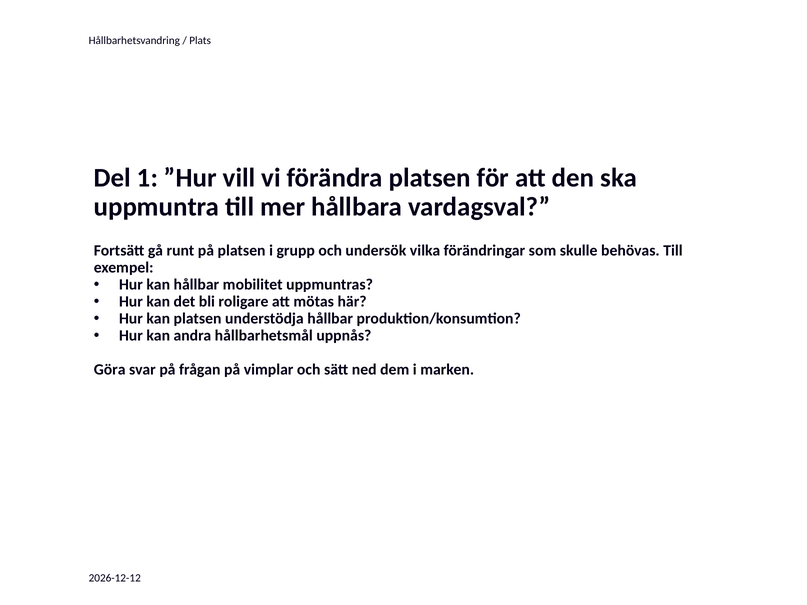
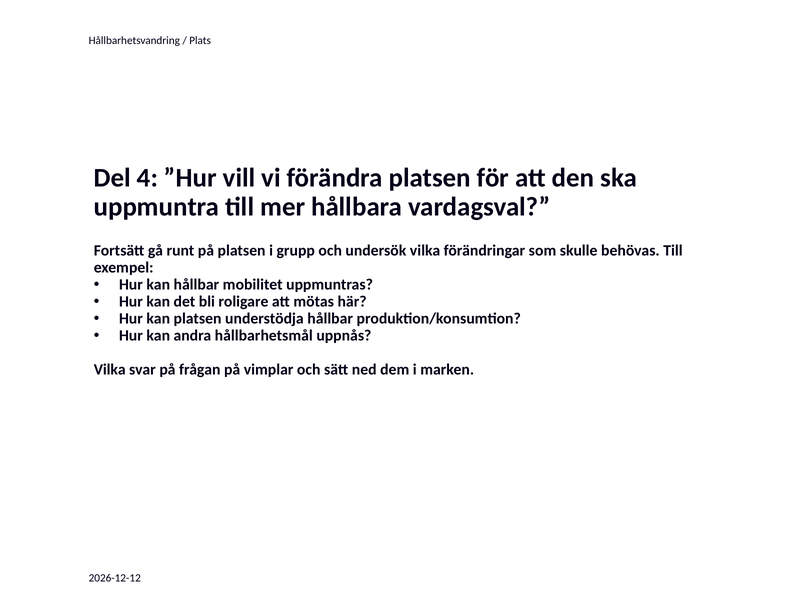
1: 1 -> 4
Göra at (110, 370): Göra -> Vilka
